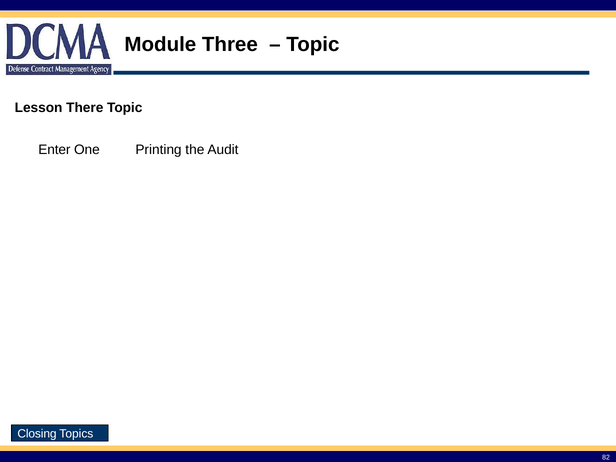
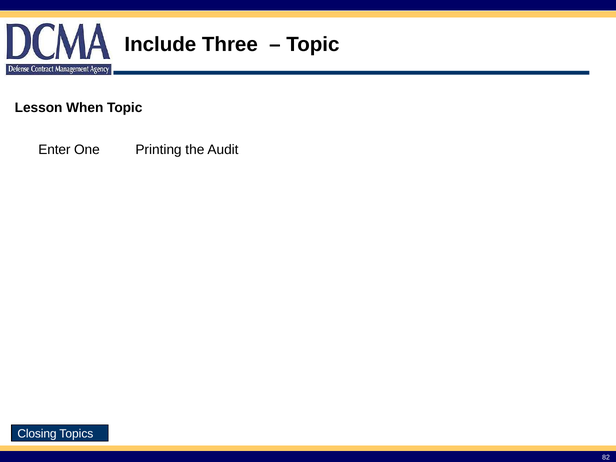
Module: Module -> Include
There: There -> When
